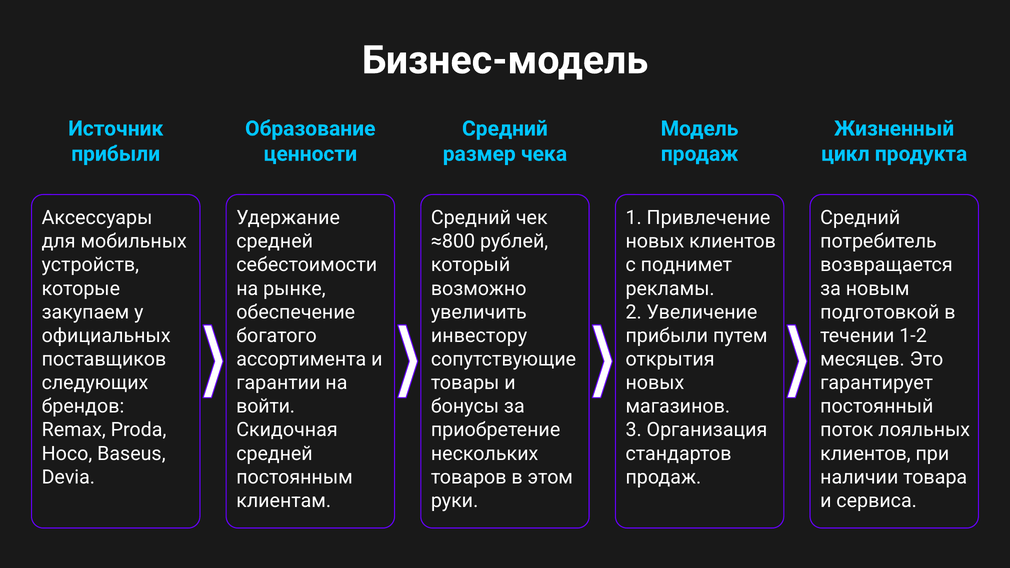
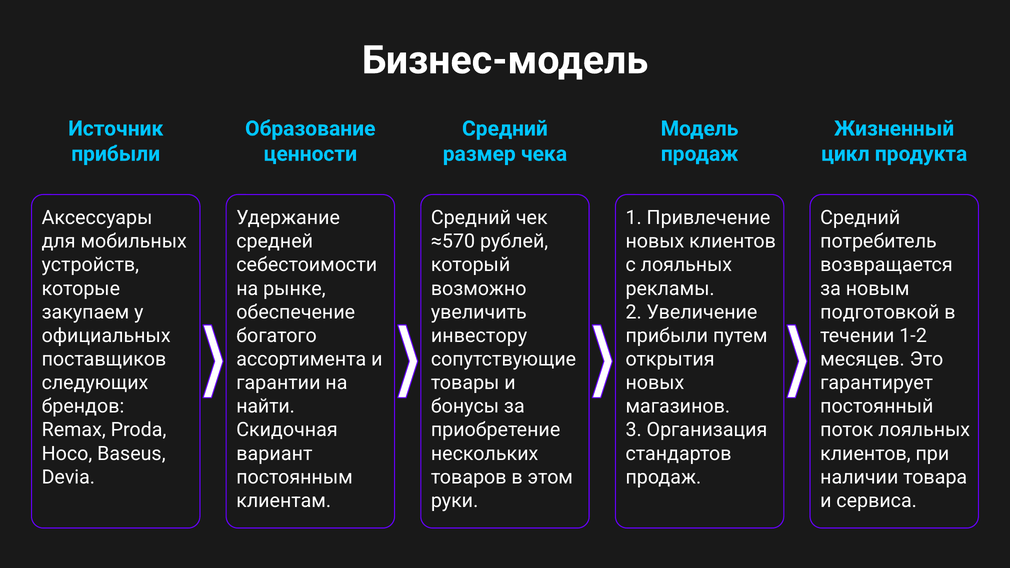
≈800: ≈800 -> ≈570
с поднимет: поднимет -> лояльных
войти: войти -> найти
средней at (274, 454): средней -> вариант
